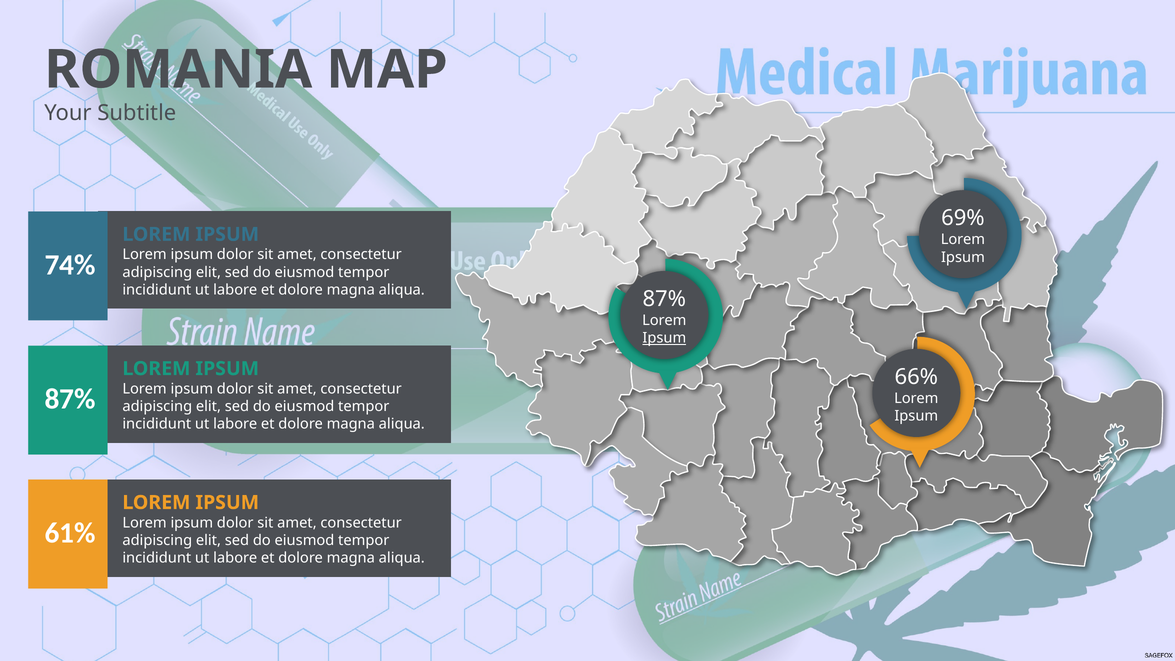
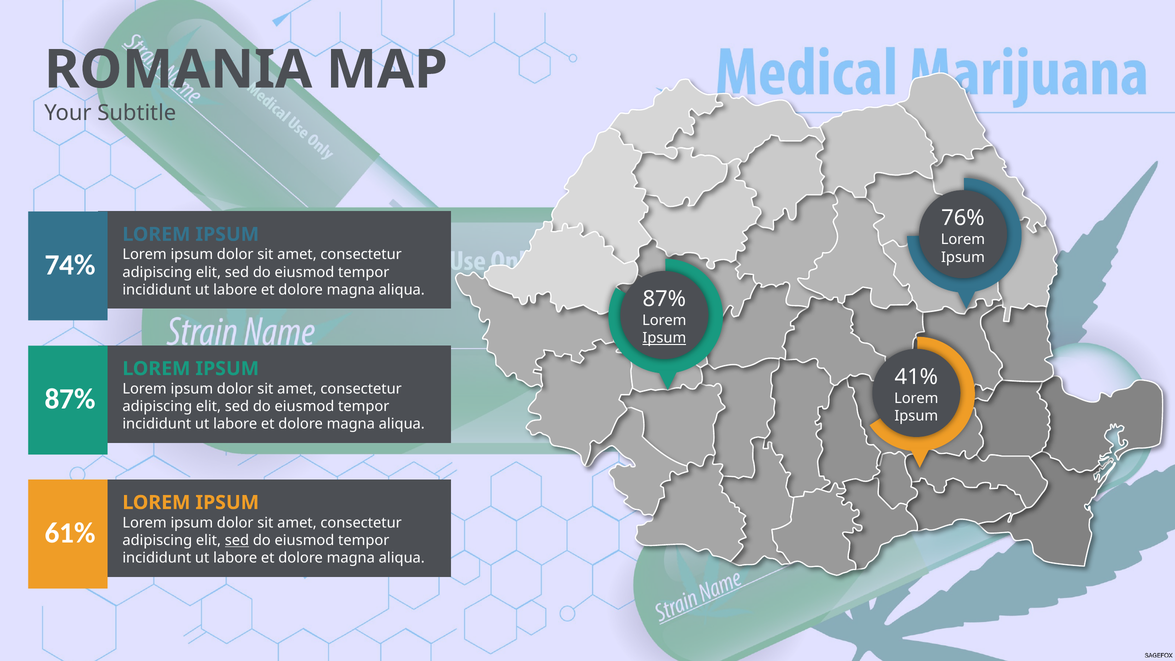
69%: 69% -> 76%
66%: 66% -> 41%
sed at (237, 540) underline: none -> present
